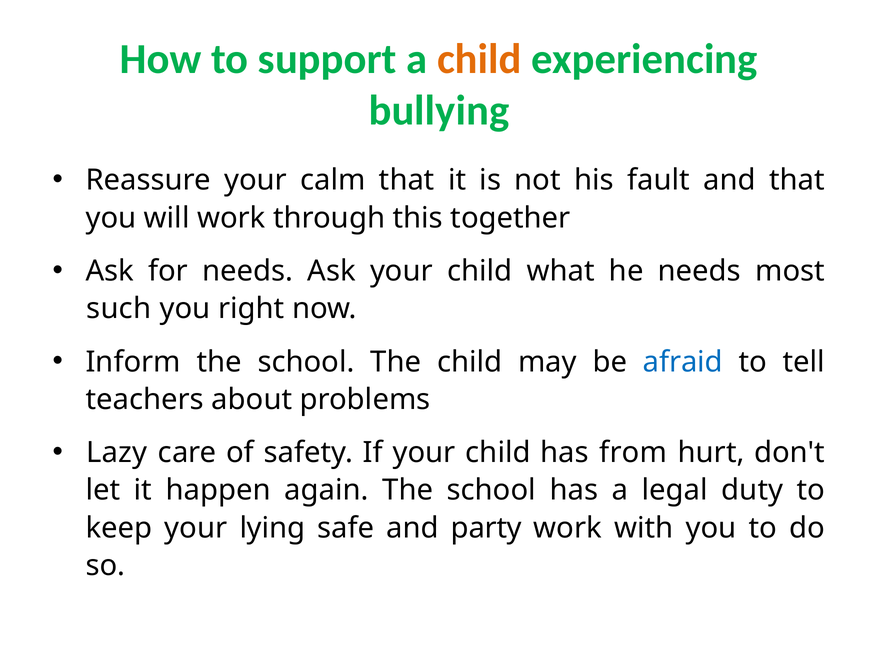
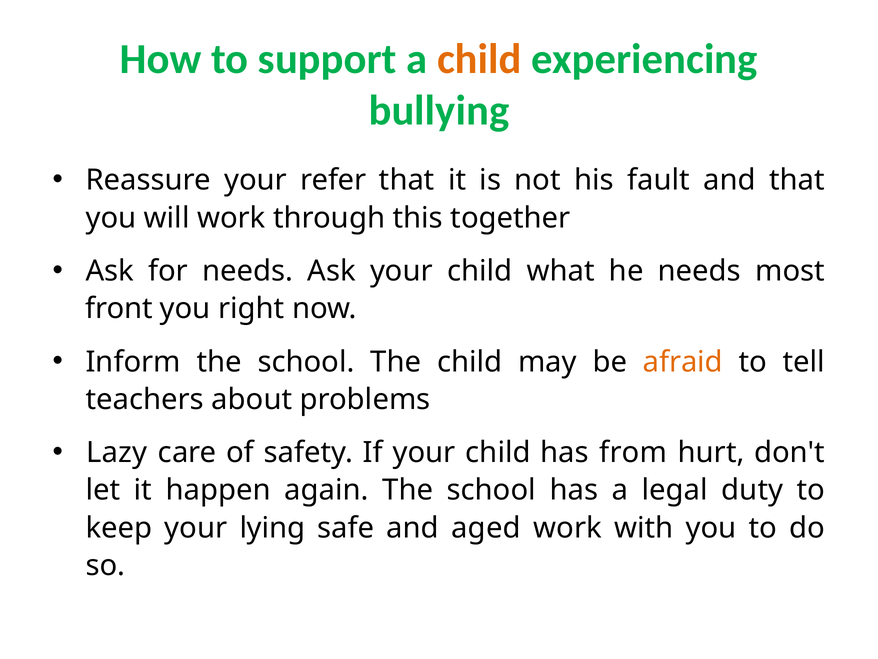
calm: calm -> refer
such: such -> front
afraid colour: blue -> orange
party: party -> aged
